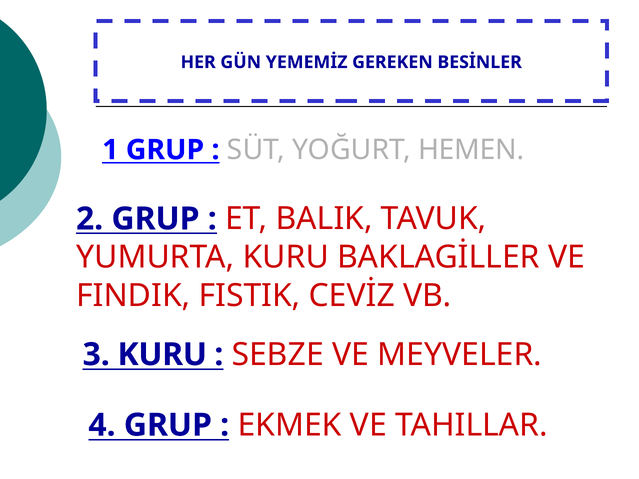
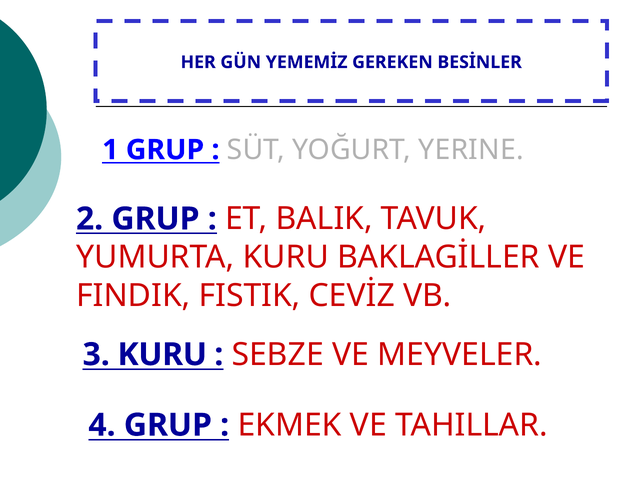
HEMEN: HEMEN -> YERINE
